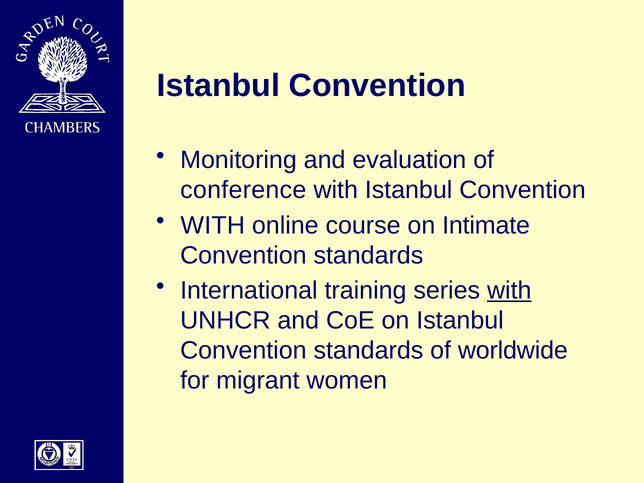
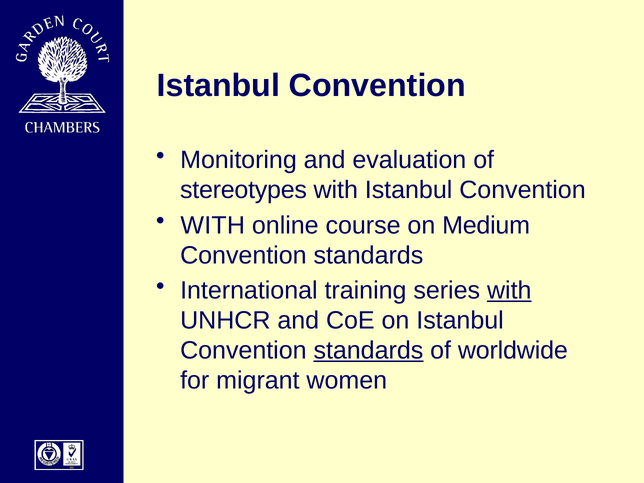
conference: conference -> stereotypes
Intimate: Intimate -> Medium
standards at (368, 351) underline: none -> present
